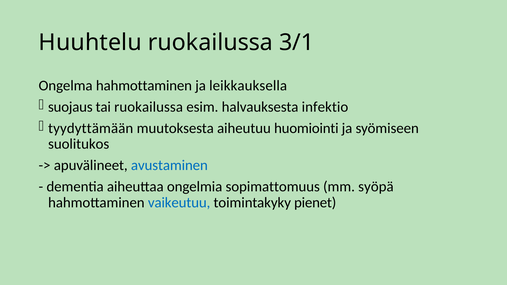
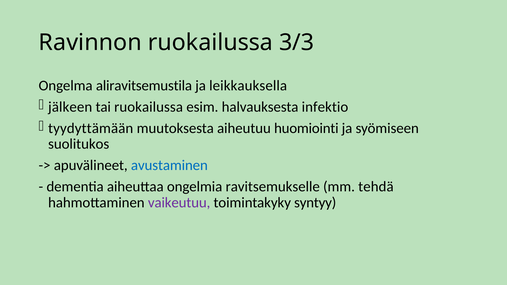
Huuhtelu: Huuhtelu -> Ravinnon
3/1: 3/1 -> 3/3
Ongelma hahmottaminen: hahmottaminen -> aliravitsemustila
suojaus: suojaus -> jälkeen
sopimattomuus: sopimattomuus -> ravitsemukselle
syöpä: syöpä -> tehdä
vaikeutuu colour: blue -> purple
pienet: pienet -> syntyy
